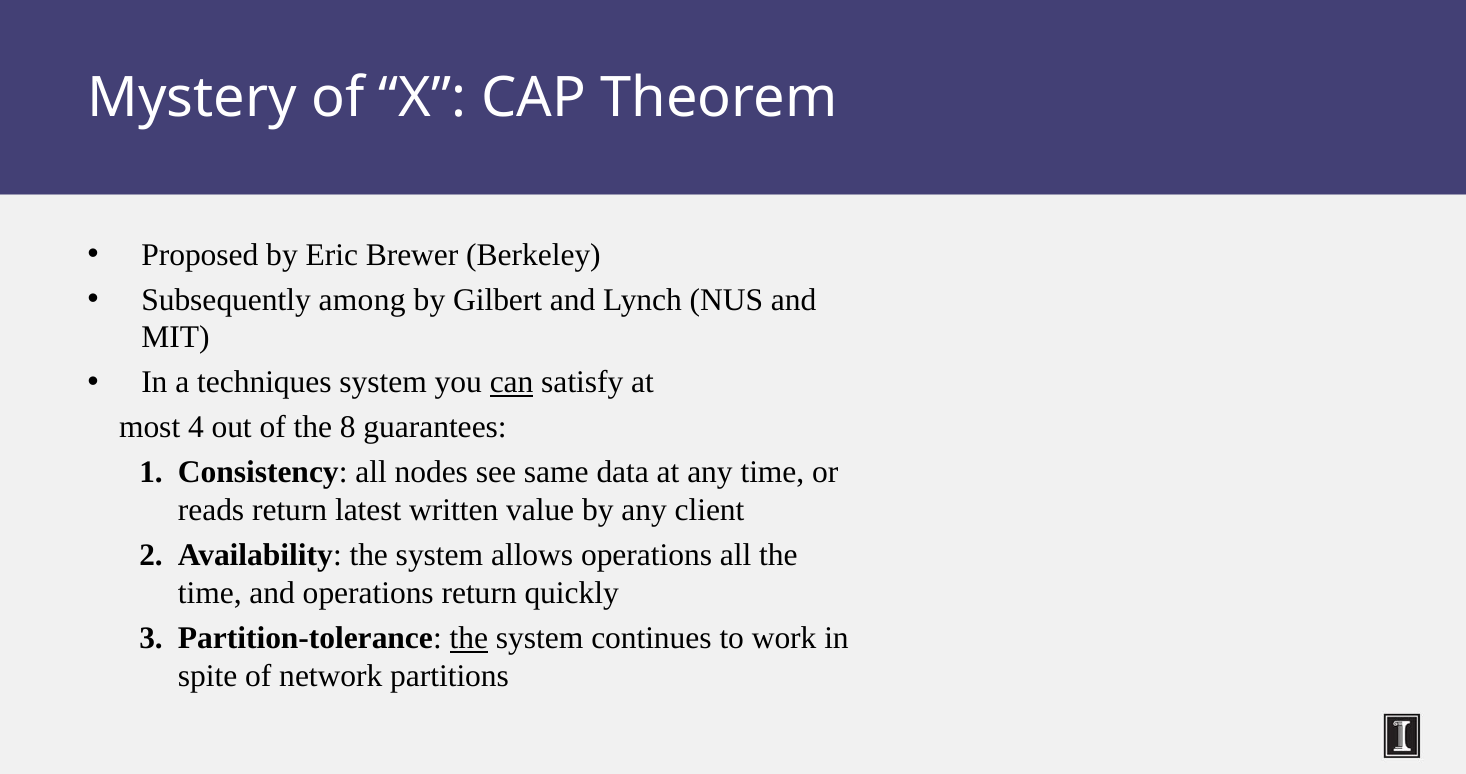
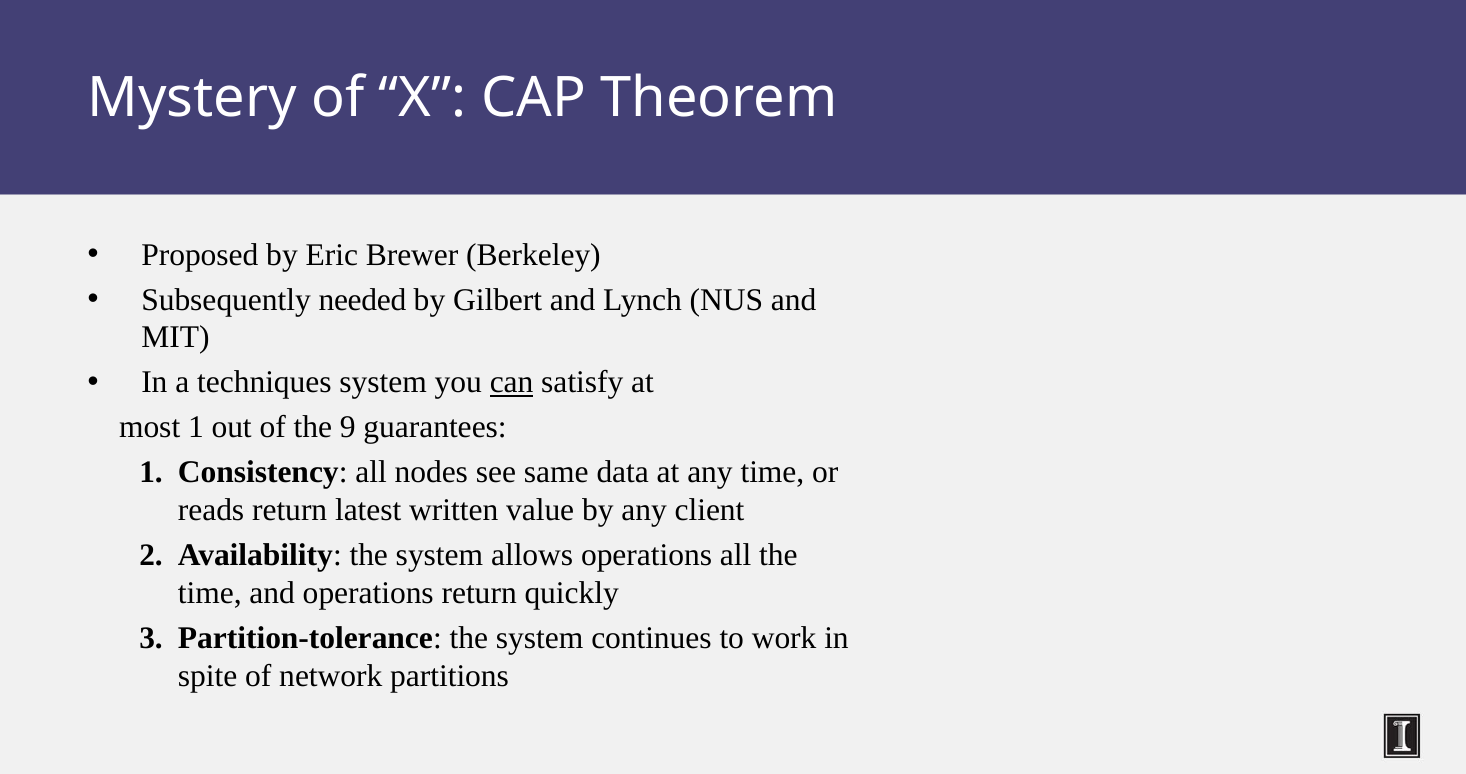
among: among -> needed
most 4: 4 -> 1
8: 8 -> 9
the at (469, 638) underline: present -> none
